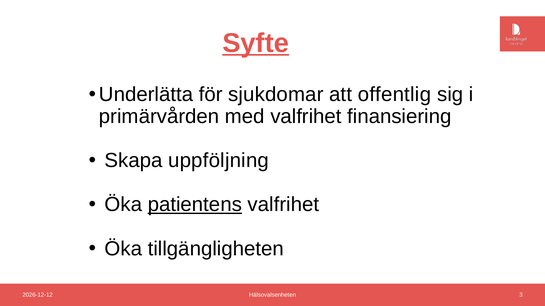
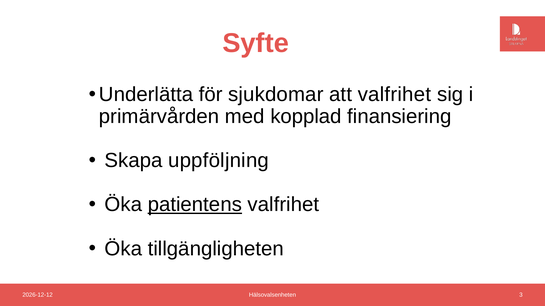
Syfte underline: present -> none
att offentlig: offentlig -> valfrihet
med valfrihet: valfrihet -> kopplad
